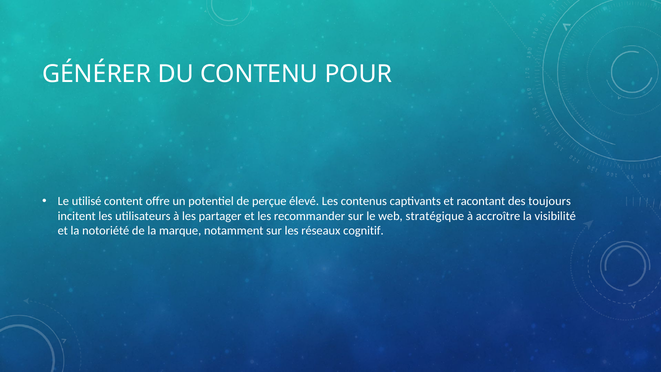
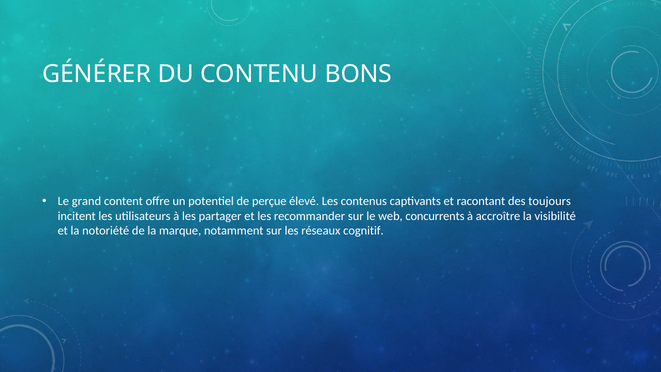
POUR: POUR -> BONS
utilisé: utilisé -> grand
stratégique: stratégique -> concurrents
